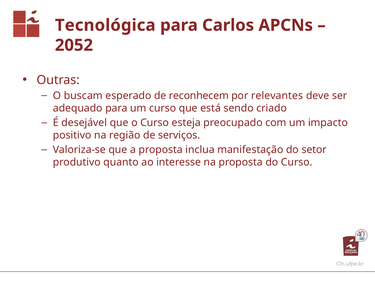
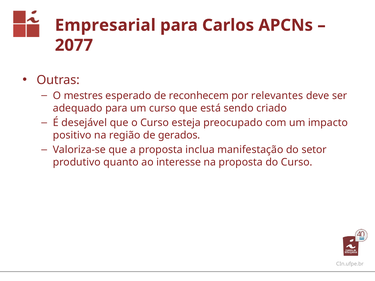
Tecnológica: Tecnológica -> Empresarial
2052: 2052 -> 2077
buscam: buscam -> mestres
serviços: serviços -> gerados
